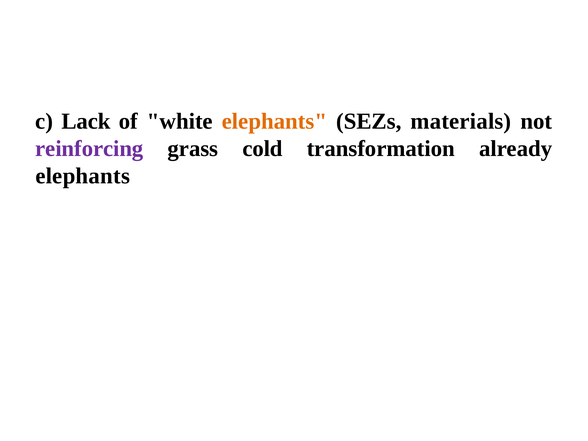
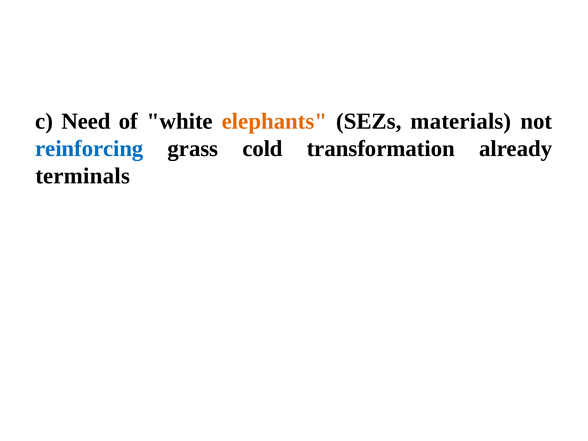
Lack: Lack -> Need
reinforcing colour: purple -> blue
elephants at (83, 176): elephants -> terminals
